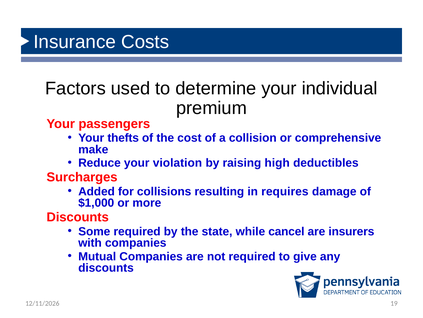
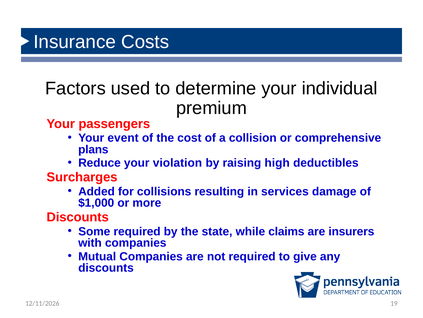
thefts: thefts -> event
make: make -> plans
requires: requires -> services
cancel: cancel -> claims
